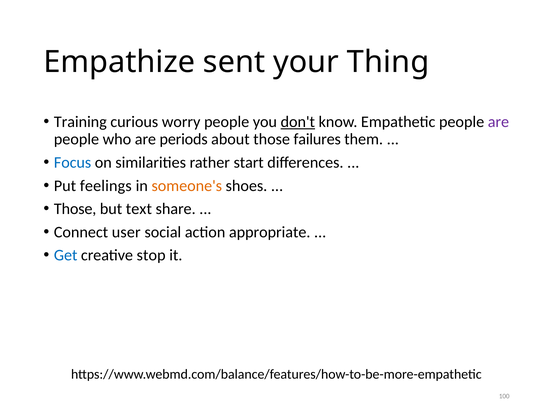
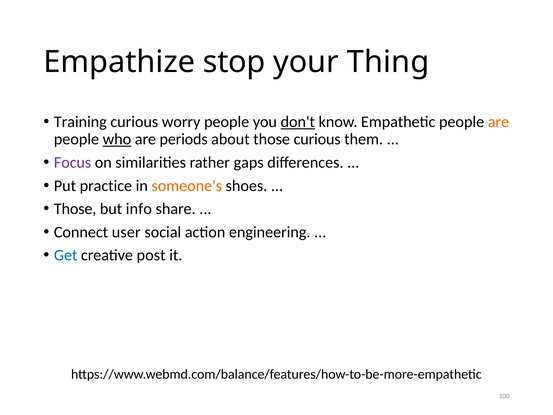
sent: sent -> stop
are at (498, 122) colour: purple -> orange
who underline: none -> present
those failures: failures -> curious
Focus colour: blue -> purple
start: start -> gaps
feelings: feelings -> practice
text: text -> info
appropriate: appropriate -> engineering
stop: stop -> post
